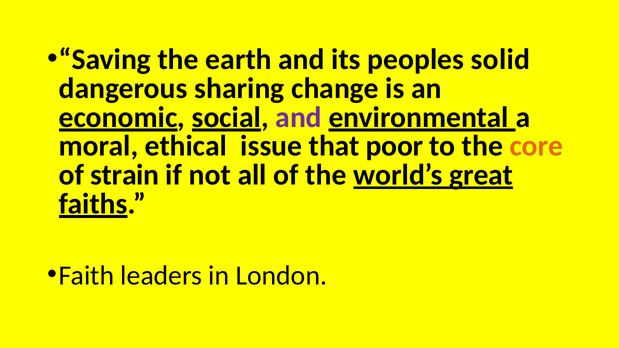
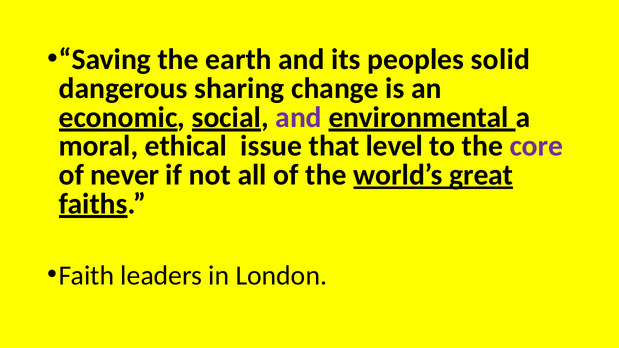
poor: poor -> level
core colour: orange -> purple
strain: strain -> never
